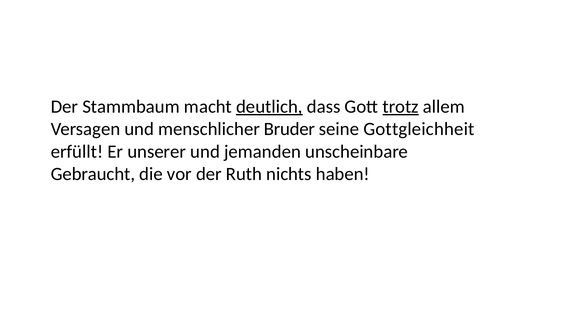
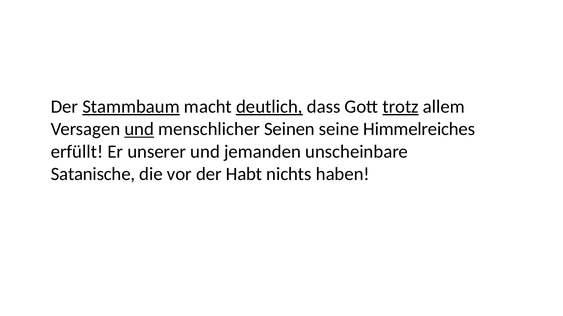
Stammbaum underline: none -> present
und at (139, 129) underline: none -> present
Bruder: Bruder -> Seinen
Gottgleichheit: Gottgleichheit -> Himmelreiches
Gebraucht: Gebraucht -> Satanische
Ruth: Ruth -> Habt
